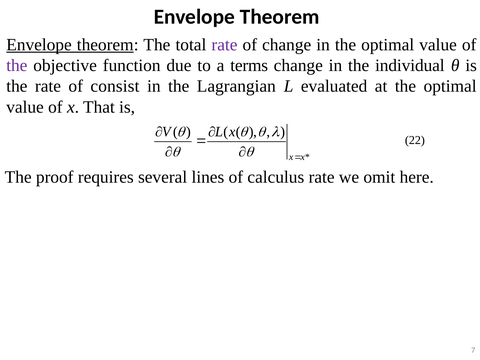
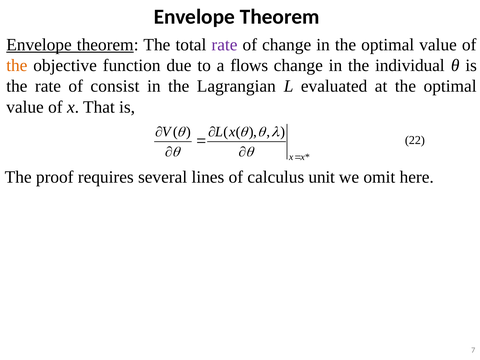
the at (17, 65) colour: purple -> orange
terms: terms -> flows
calculus rate: rate -> unit
